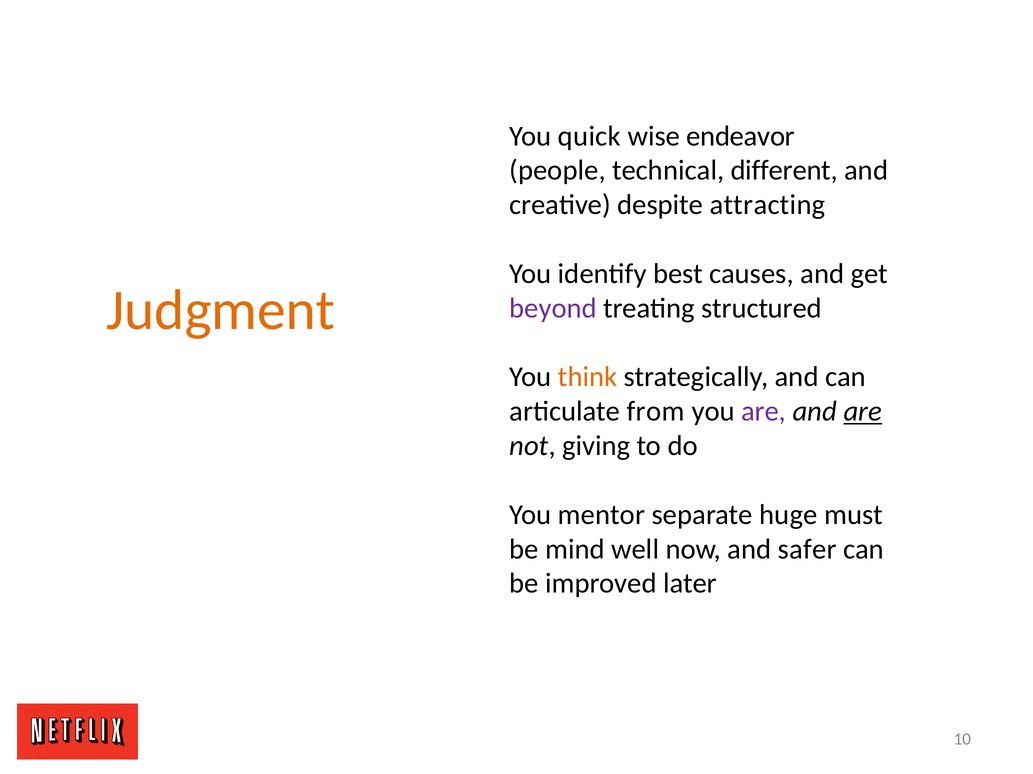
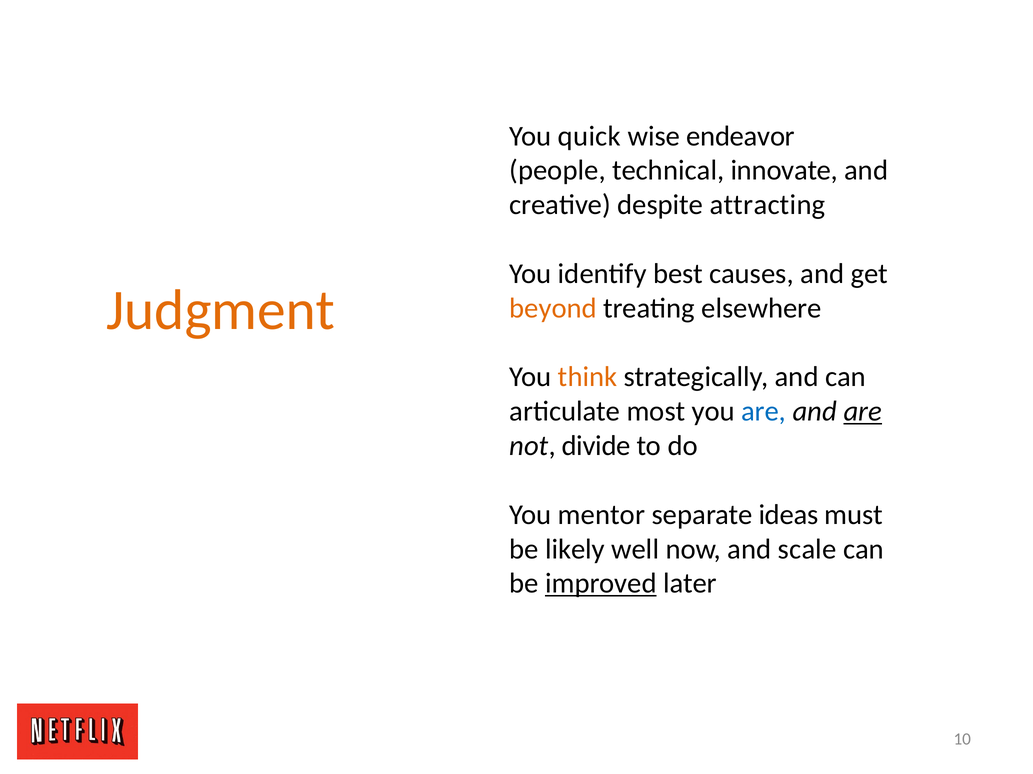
different: different -> innovate
beyond colour: purple -> orange
structured: structured -> elsewhere
from: from -> most
are at (764, 412) colour: purple -> blue
giving: giving -> divide
huge: huge -> ideas
mind: mind -> likely
safer: safer -> scale
improved underline: none -> present
